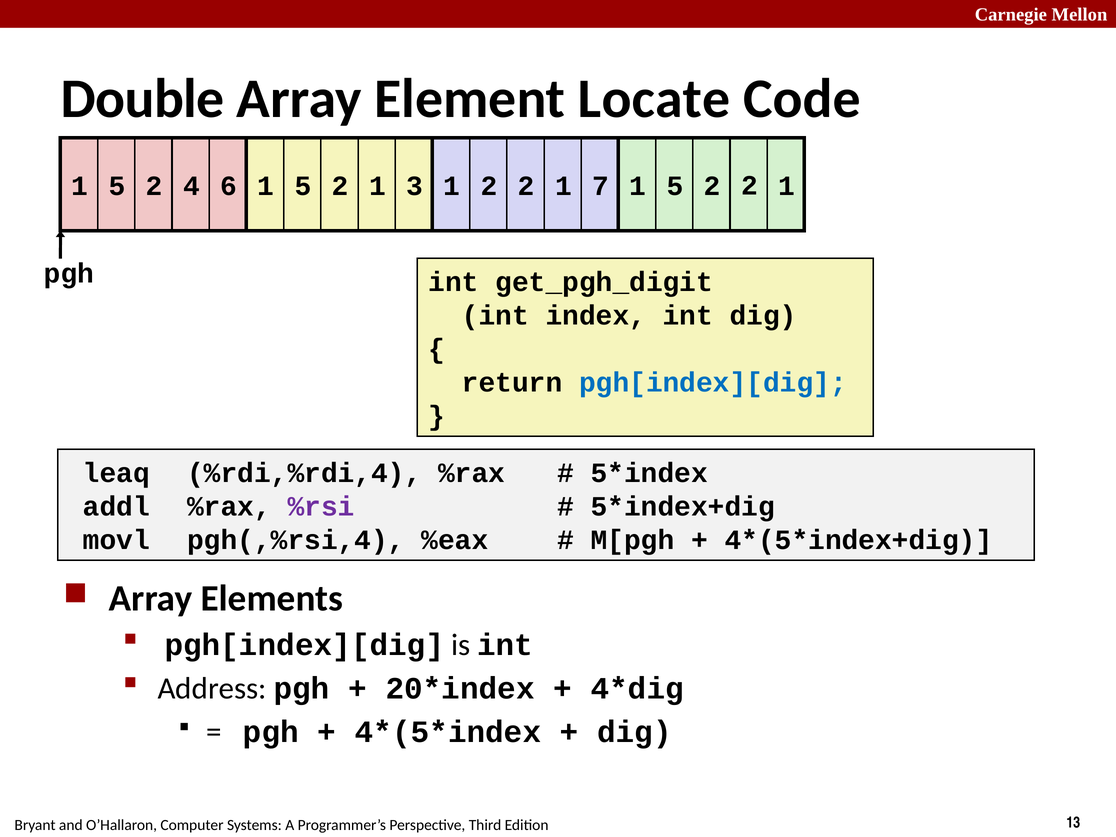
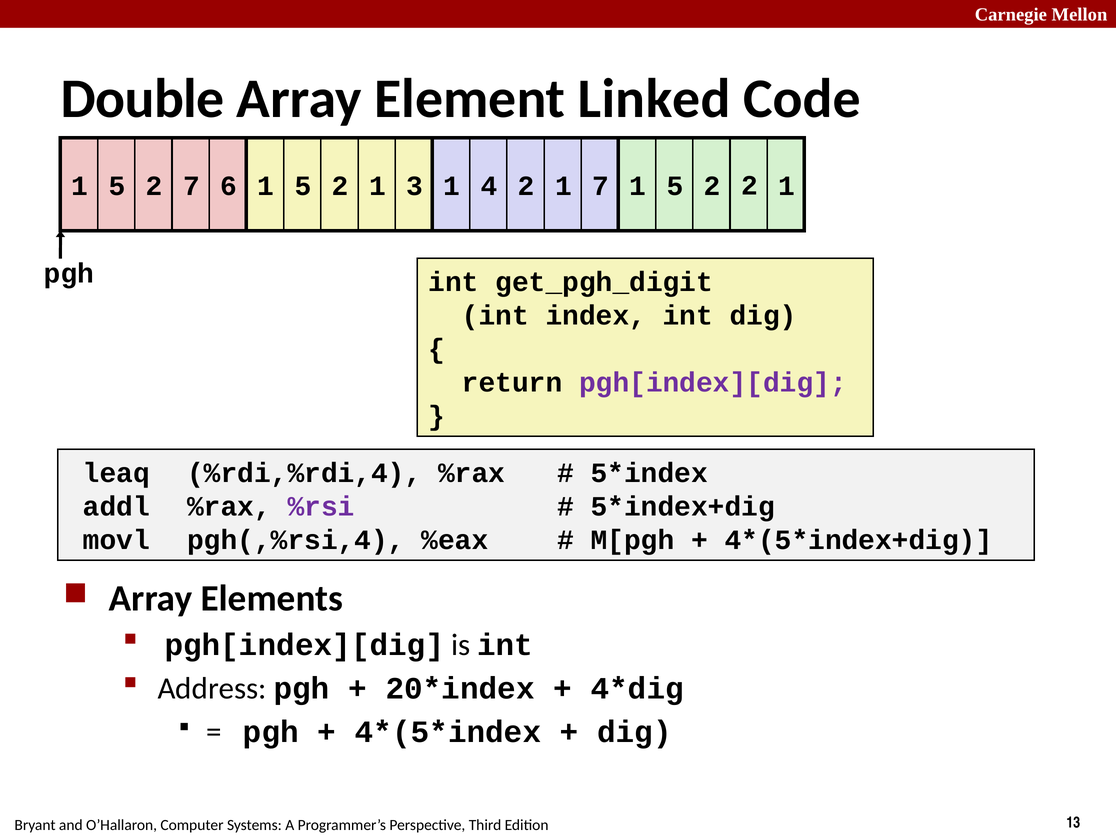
Locate: Locate -> Linked
2 4: 4 -> 7
1 2: 2 -> 4
pgh[index][dig at (713, 383) colour: blue -> purple
